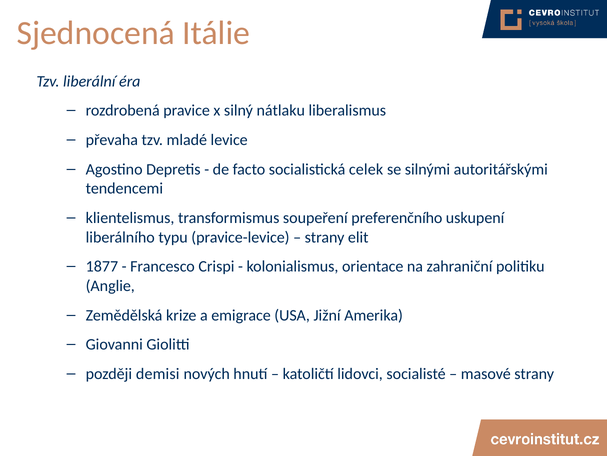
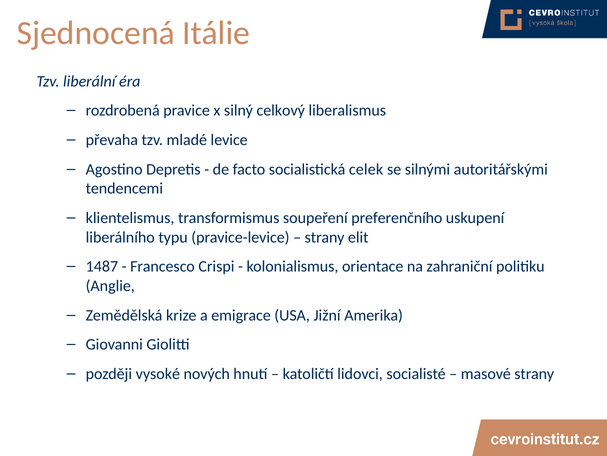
nátlaku: nátlaku -> celkový
1877: 1877 -> 1487
demisi: demisi -> vysoké
